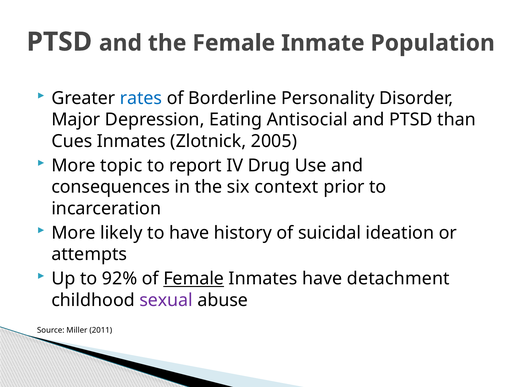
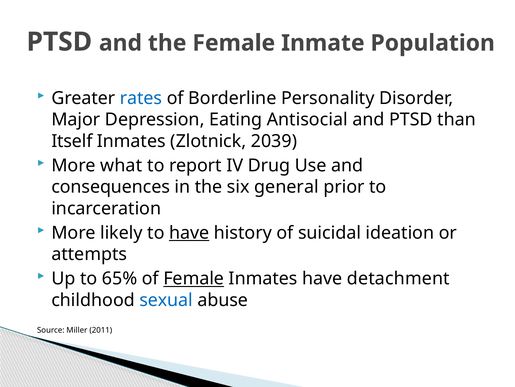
Cues: Cues -> Itself
2005: 2005 -> 2039
topic: topic -> what
context: context -> general
have at (189, 232) underline: none -> present
92%: 92% -> 65%
sexual colour: purple -> blue
